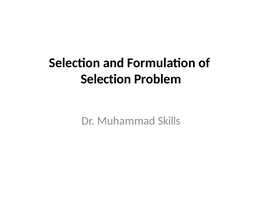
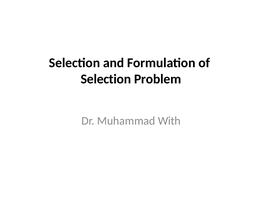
Skills: Skills -> With
